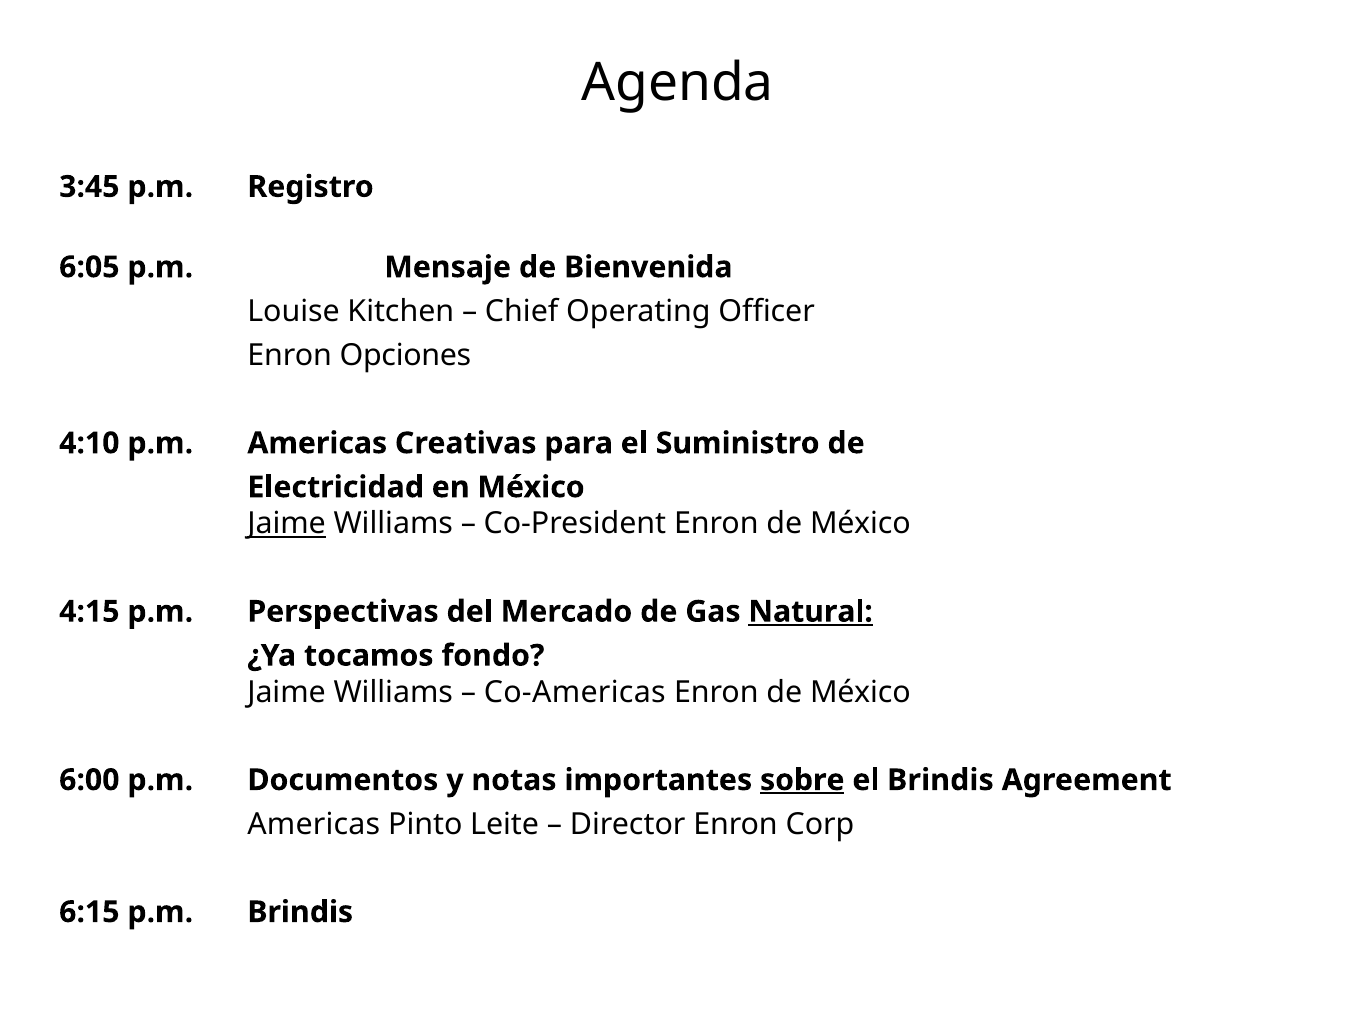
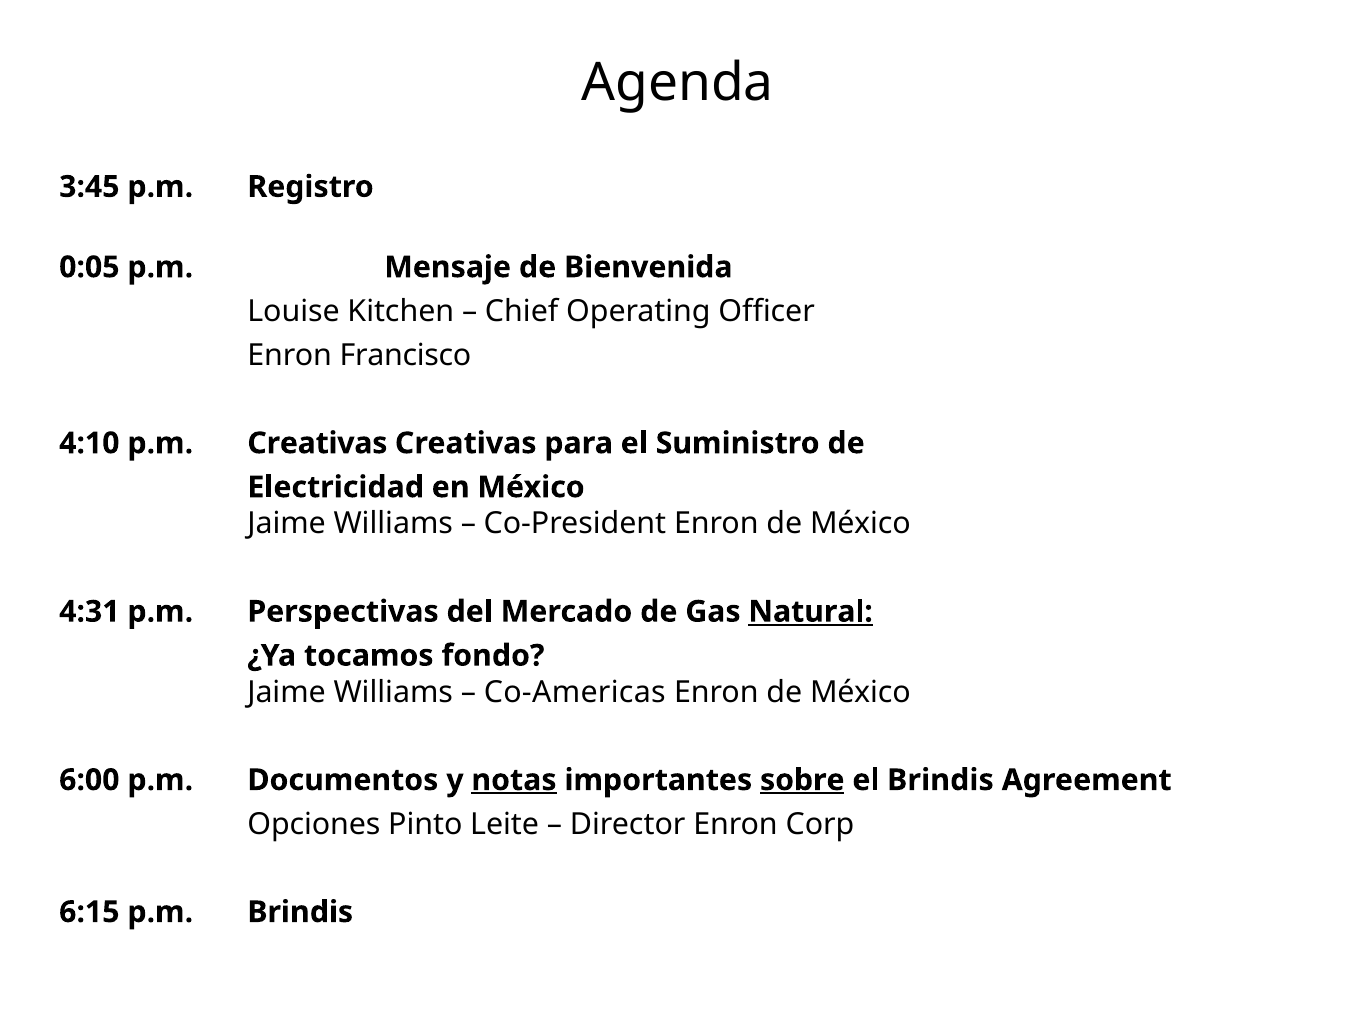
6:05: 6:05 -> 0:05
Opciones: Opciones -> Francisco
p.m Americas: Americas -> Creativas
Jaime at (287, 524) underline: present -> none
4:15: 4:15 -> 4:31
notas underline: none -> present
Americas at (314, 825): Americas -> Opciones
